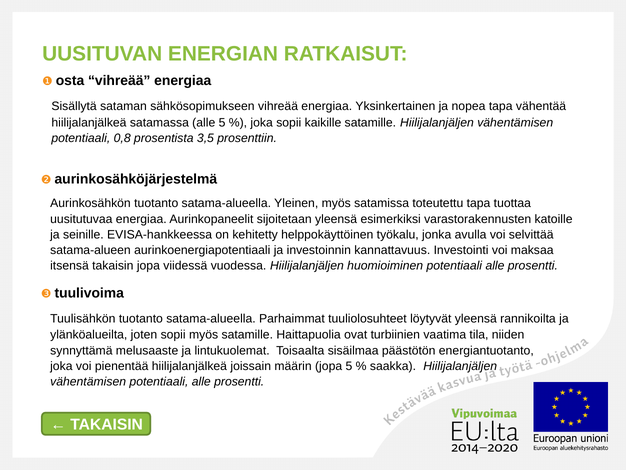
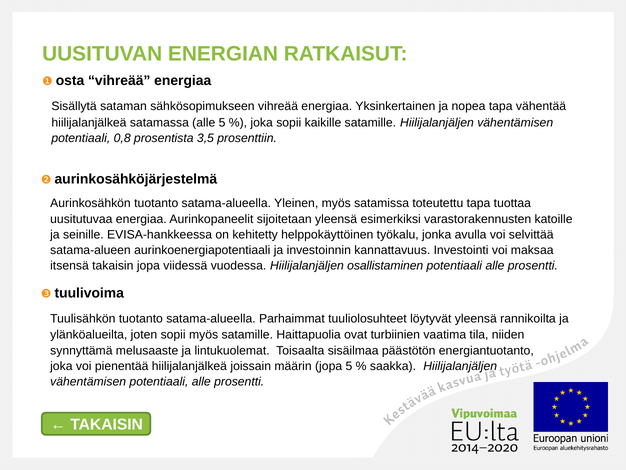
huomioiminen: huomioiminen -> osallistaminen
